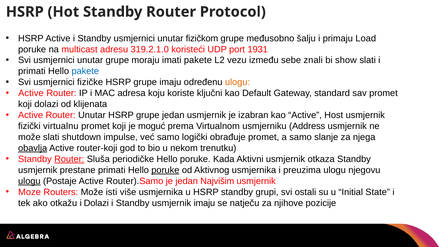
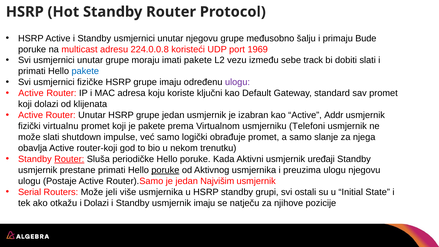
unutar fizičkom: fizičkom -> njegovu
Load: Load -> Bude
319.2.1.0: 319.2.1.0 -> 224.0.0.8
1931: 1931 -> 1969
znali: znali -> track
show: show -> dobiti
ulogu at (237, 82) colour: orange -> purple
Host: Host -> Addr
je moguć: moguć -> pakete
Address: Address -> Telefoni
obavlja underline: present -> none
otkaza: otkaza -> uređaji
ulogu at (29, 181) underline: present -> none
Moze: Moze -> Serial
isti: isti -> jeli
